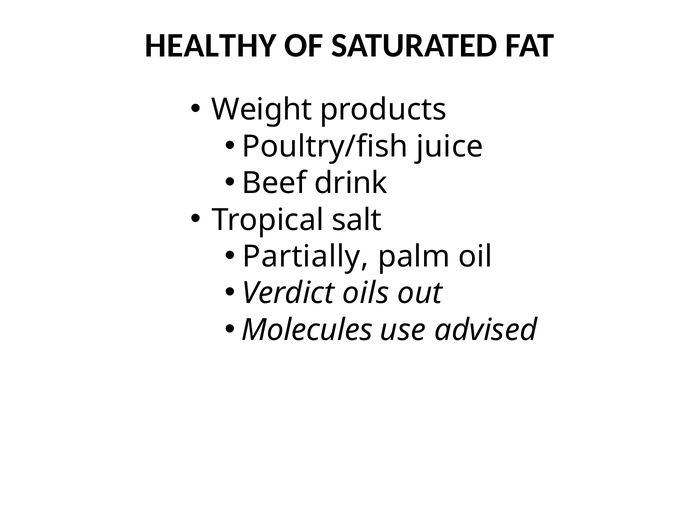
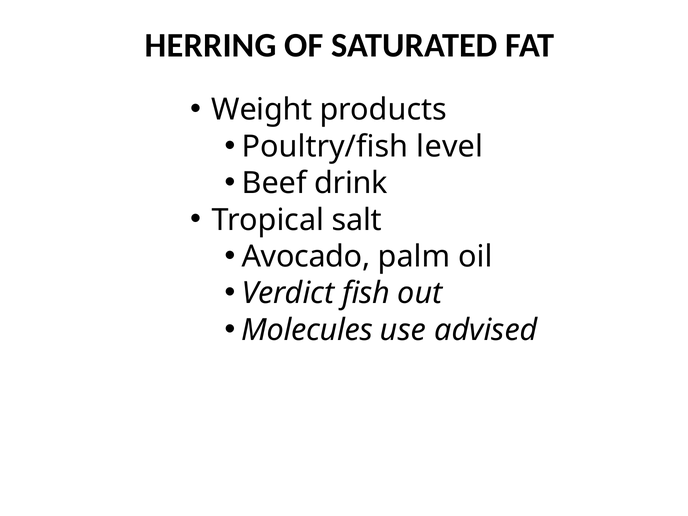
HEALTHY: HEALTHY -> HERRING
juice: juice -> level
Partially: Partially -> Avocado
oils: oils -> fish
